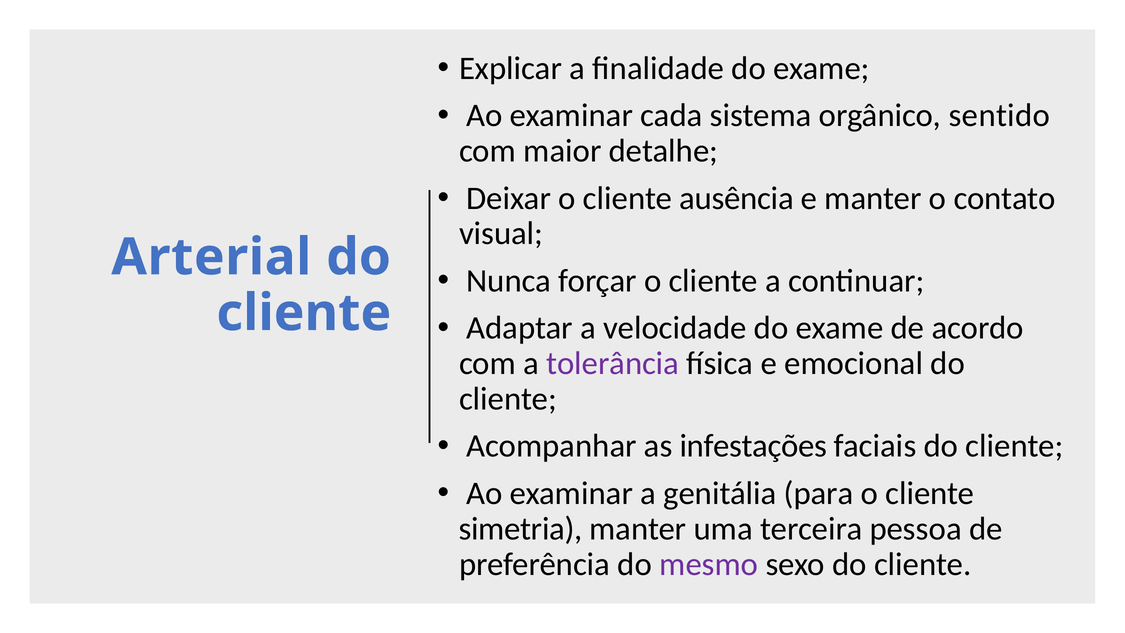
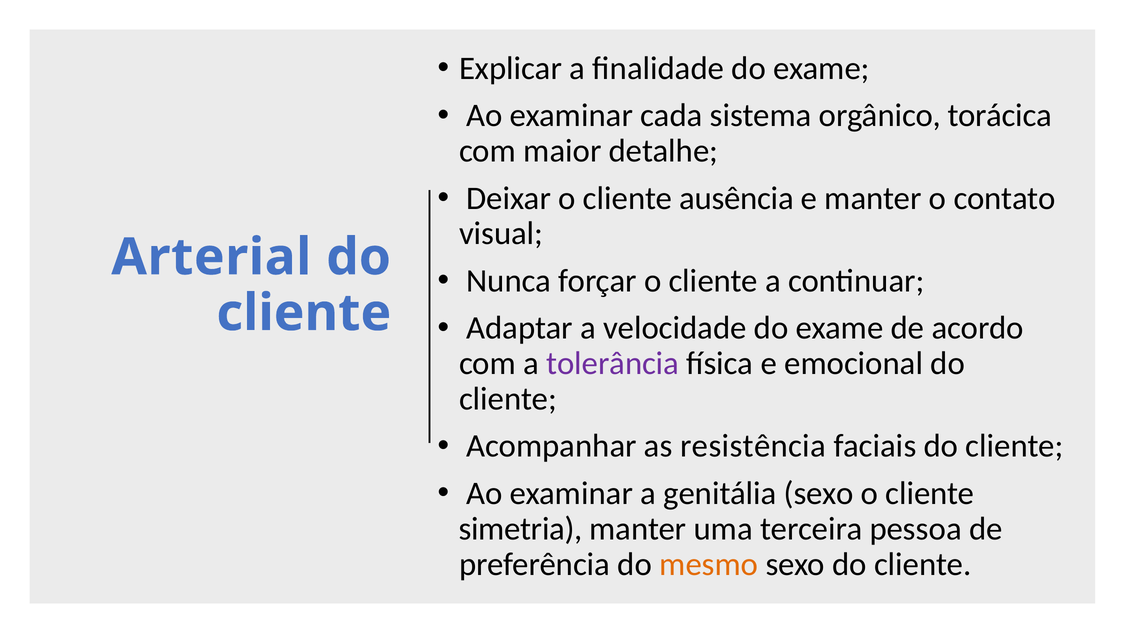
sentido: sentido -> torácica
infestações: infestações -> resistência
genitália para: para -> sexo
mesmo colour: purple -> orange
